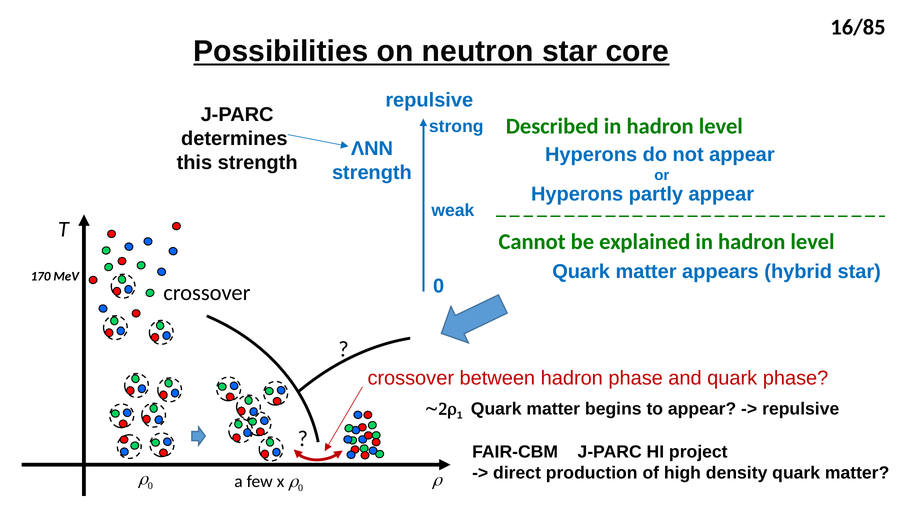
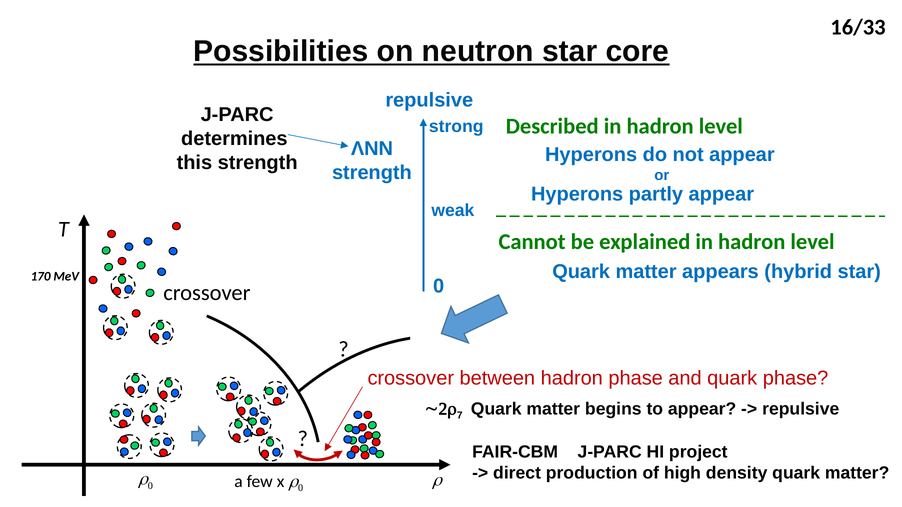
16/85: 16/85 -> 16/33
1: 1 -> 7
